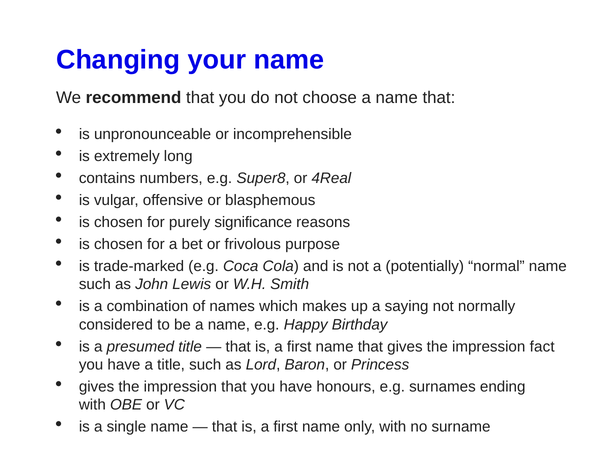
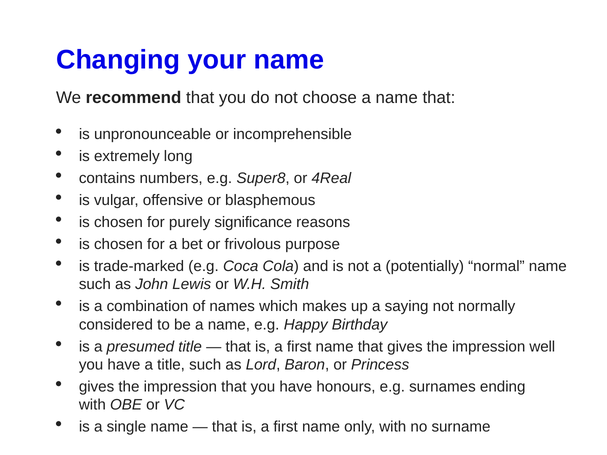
fact: fact -> well
